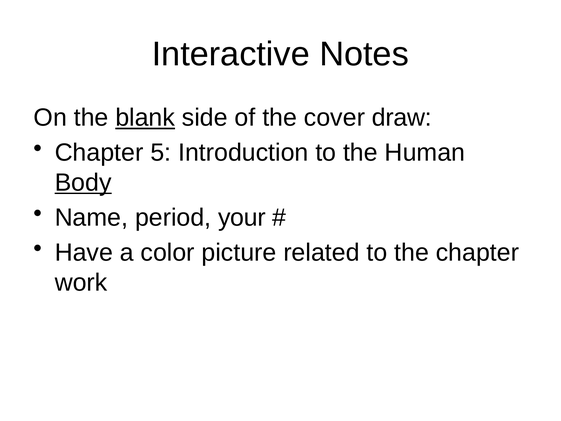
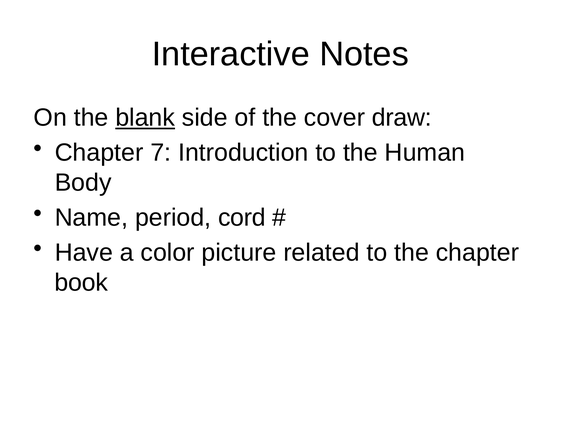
5: 5 -> 7
Body underline: present -> none
your: your -> cord
work: work -> book
